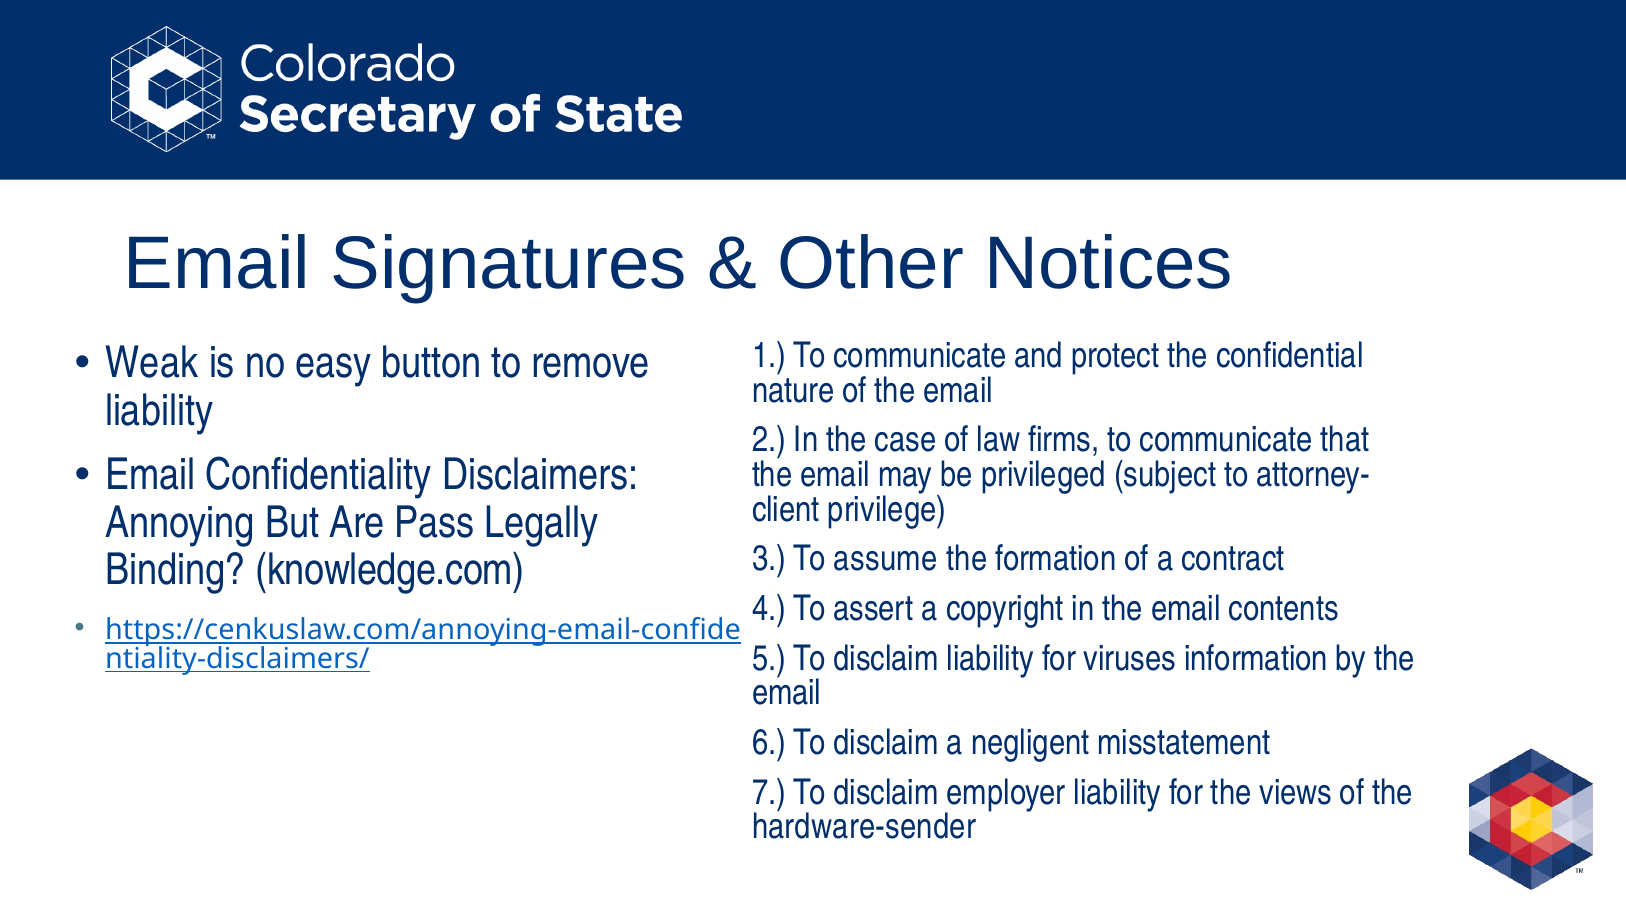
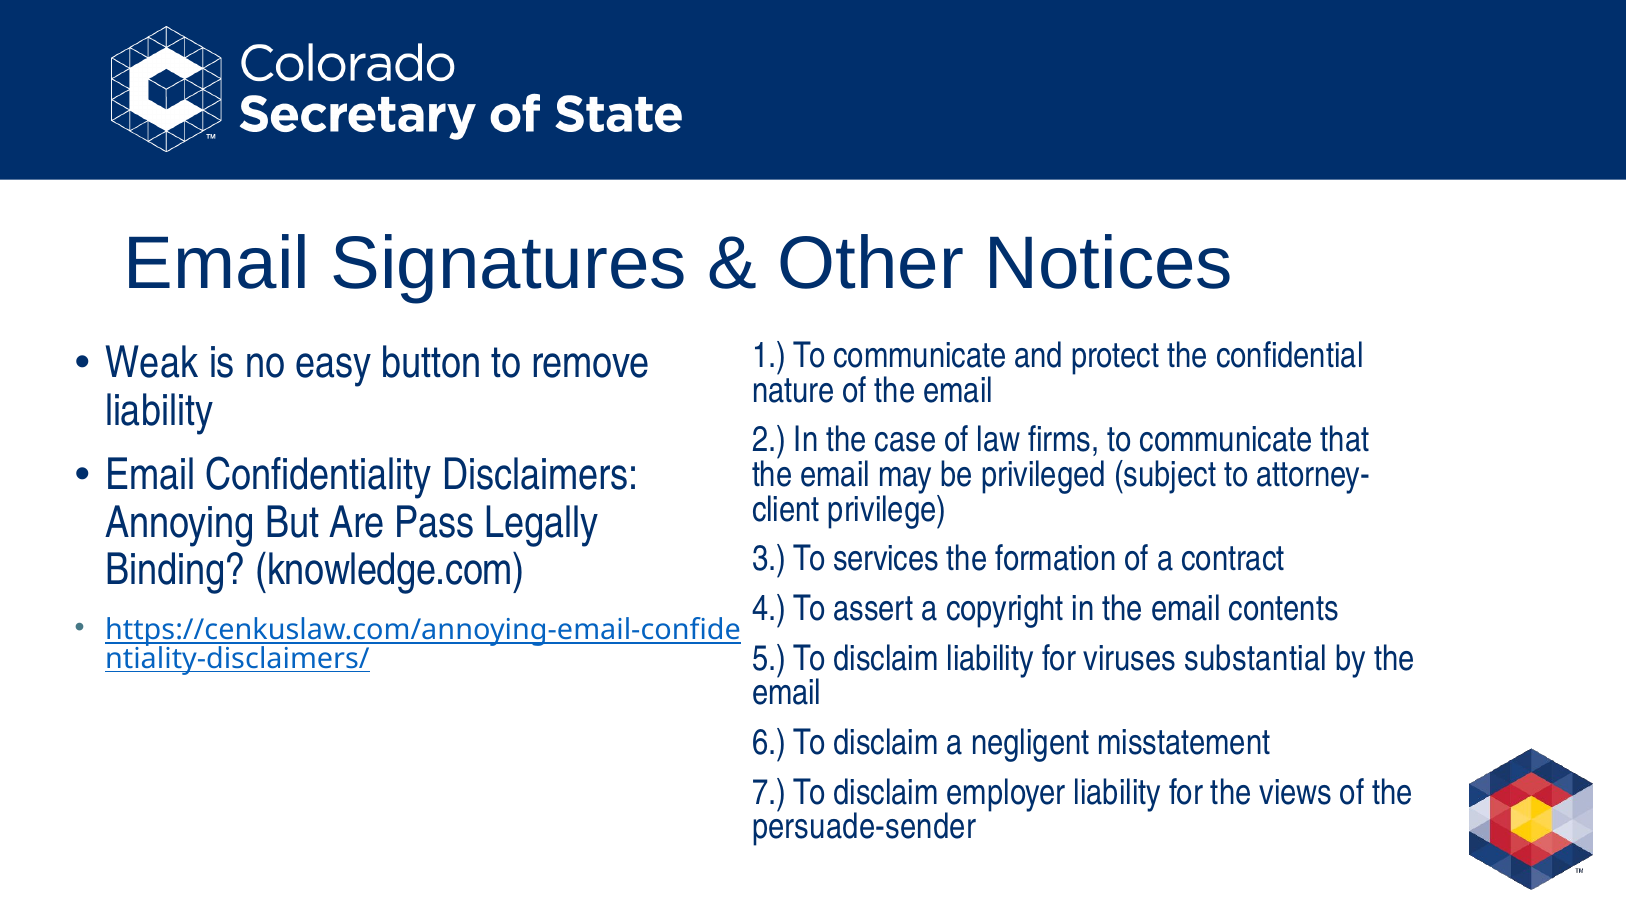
assume: assume -> services
information: information -> substantial
hardware-sender: hardware-sender -> persuade-sender
